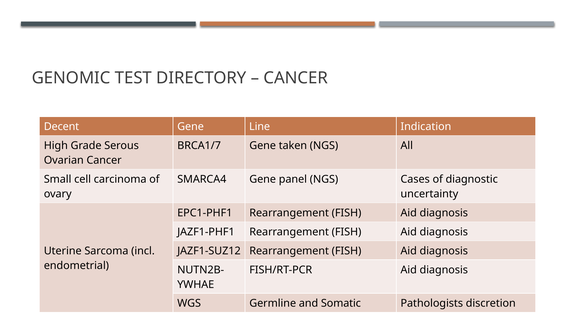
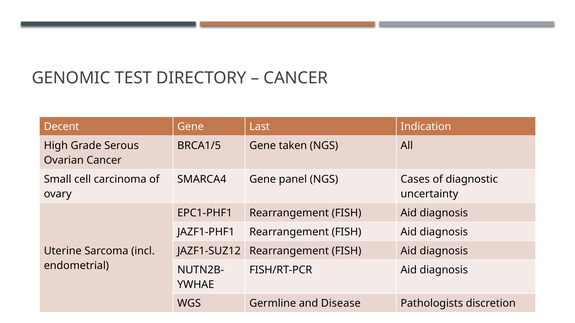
Line: Line -> Last
BRCA1/7: BRCA1/7 -> BRCA1/5
Somatic: Somatic -> Disease
